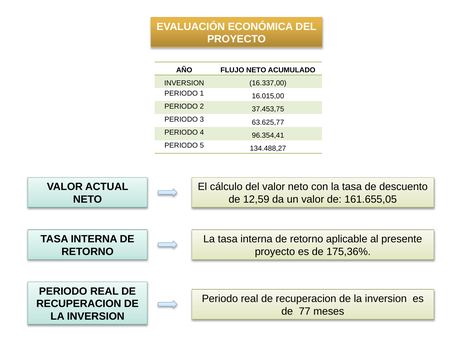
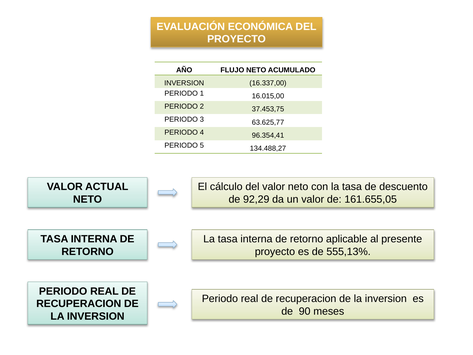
12,59: 12,59 -> 92,29
175,36%: 175,36% -> 555,13%
77: 77 -> 90
